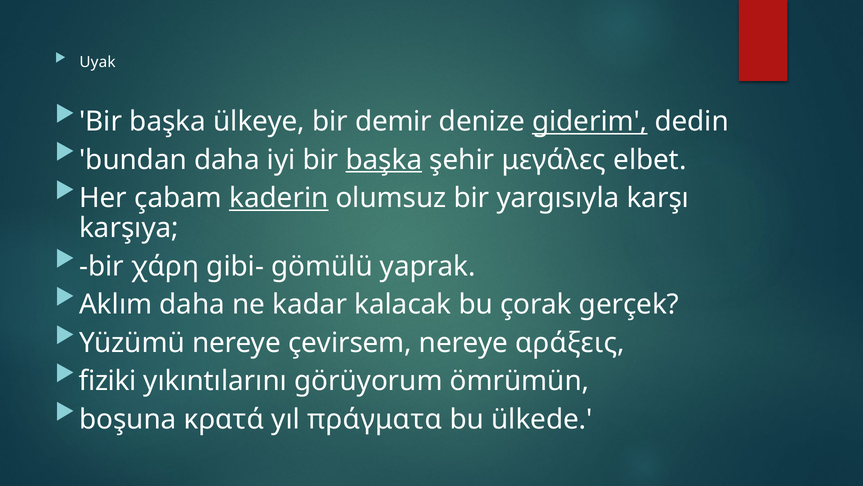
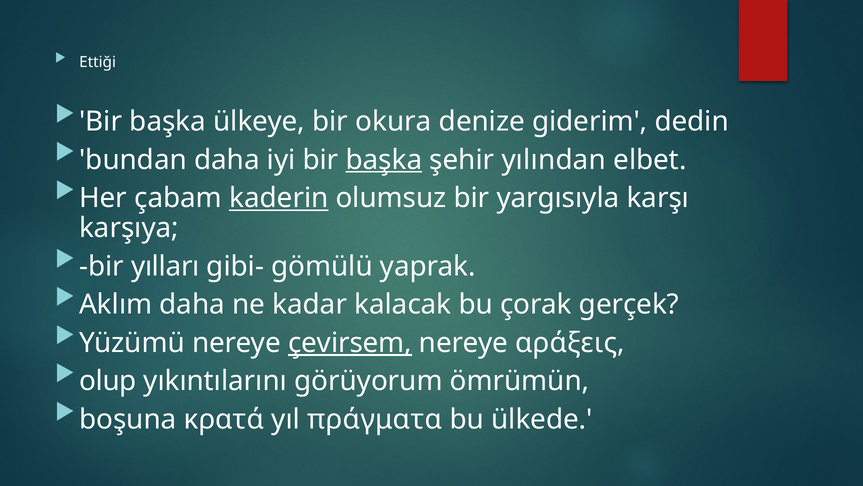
Uyak: Uyak -> Ettiği
demir: demir -> okura
giderim underline: present -> none
μεγάλες: μεγάλες -> yılından
χάρη: χάρη -> yılları
çevirsem underline: none -> present
fiziki: fiziki -> olup
